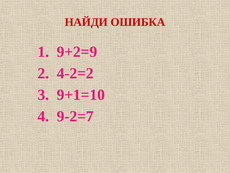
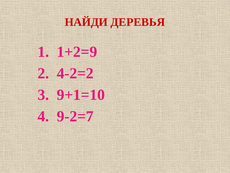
ОШИБКА: ОШИБКА -> ДЕРЕВЬЯ
9+2=9: 9+2=9 -> 1+2=9
